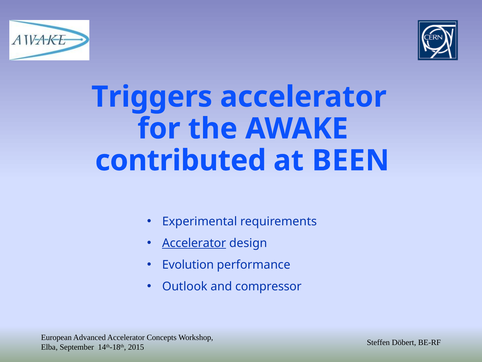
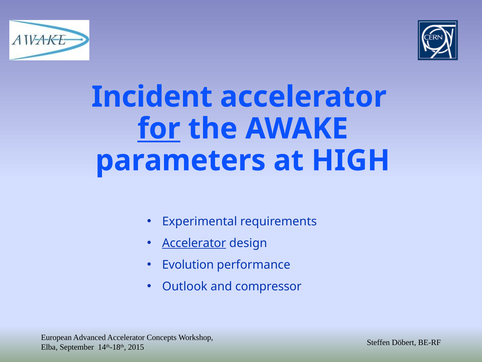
Triggers: Triggers -> Incident
for underline: none -> present
contributed: contributed -> parameters
BEEN: BEEN -> HIGH
